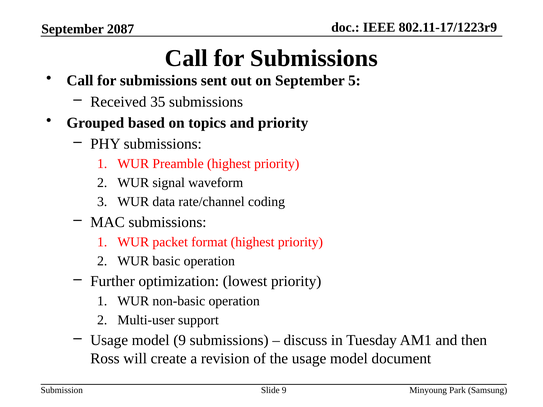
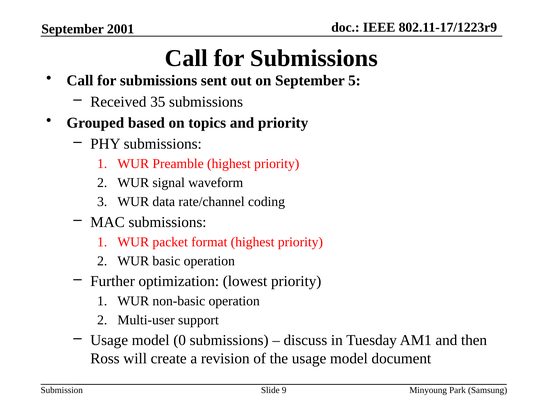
2087: 2087 -> 2001
model 9: 9 -> 0
